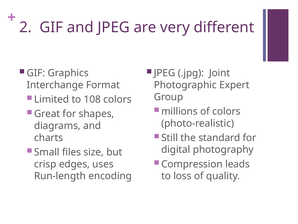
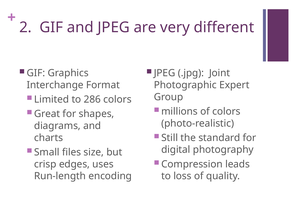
108: 108 -> 286
